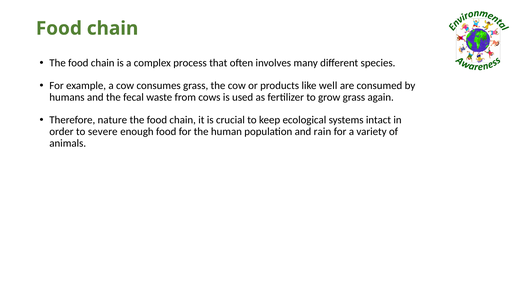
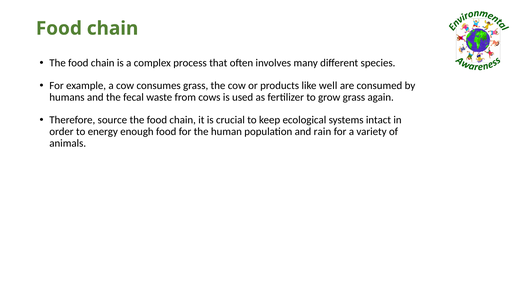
nature: nature -> source
severe: severe -> energy
